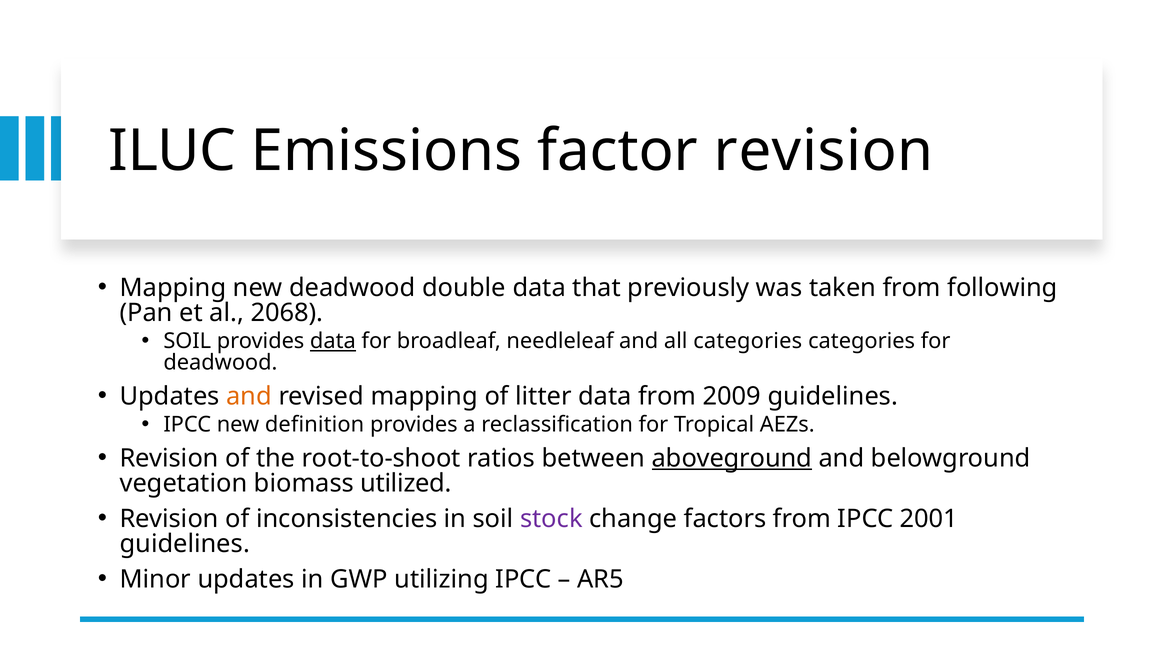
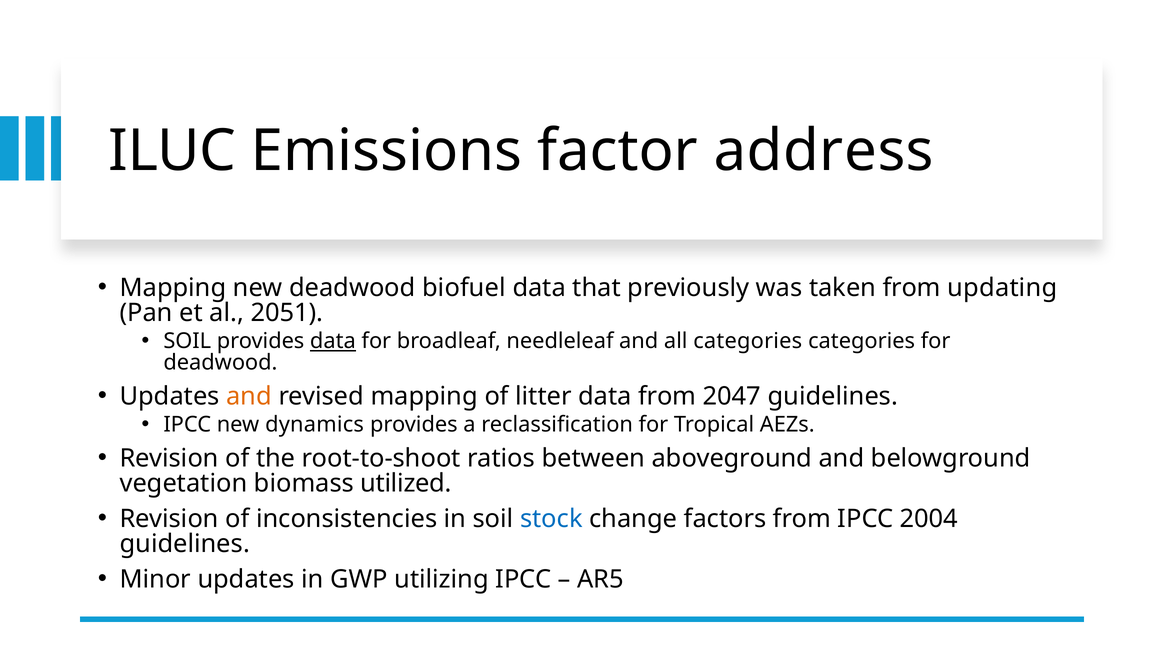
factor revision: revision -> address
double: double -> biofuel
following: following -> updating
2068: 2068 -> 2051
2009: 2009 -> 2047
definition: definition -> dynamics
aboveground underline: present -> none
stock colour: purple -> blue
2001: 2001 -> 2004
